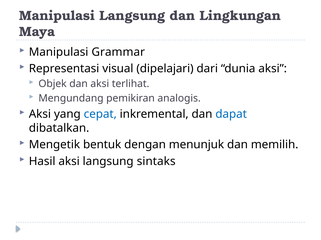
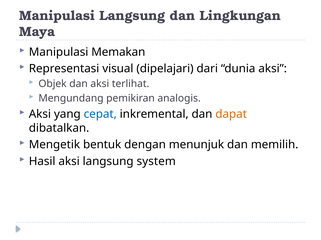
Grammar: Grammar -> Memakan
dapat colour: blue -> orange
sintaks: sintaks -> system
